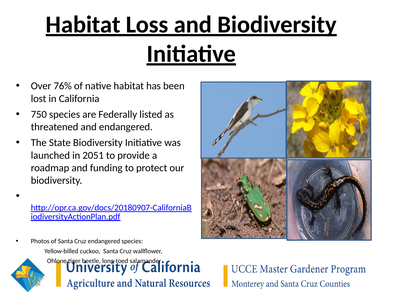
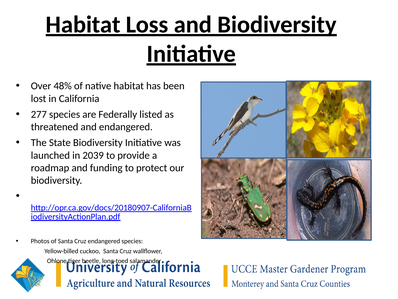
76%: 76% -> 48%
750: 750 -> 277
2051: 2051 -> 2039
